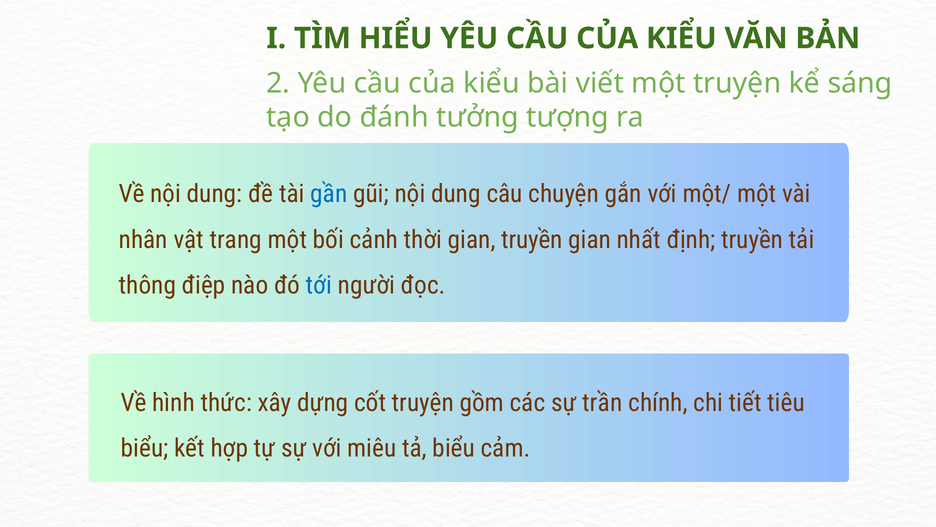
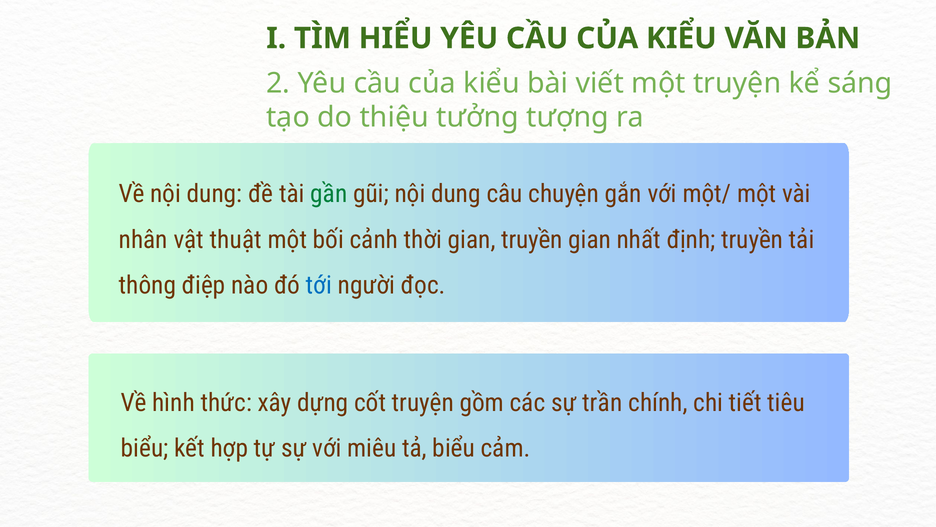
đánh: đánh -> thiệu
gần colour: blue -> green
trang: trang -> thuật
